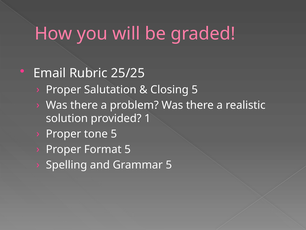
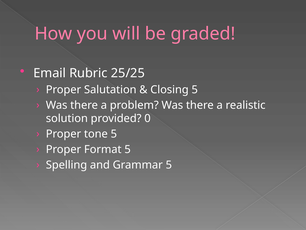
1: 1 -> 0
